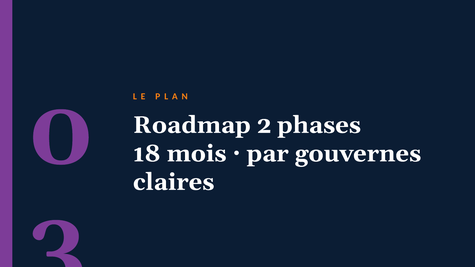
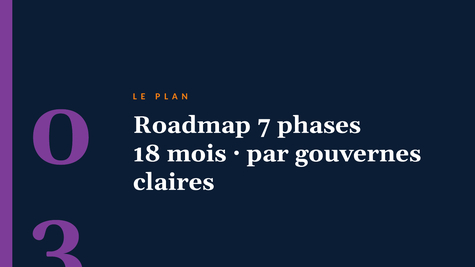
2: 2 -> 7
